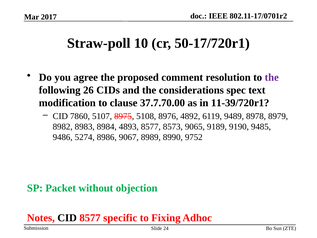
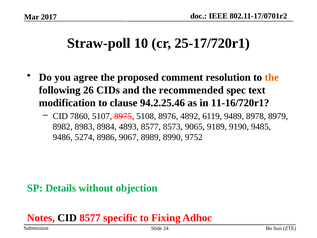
50-17/720r1: 50-17/720r1 -> 25-17/720r1
the at (272, 77) colour: purple -> orange
considerations: considerations -> recommended
37.7.70.00: 37.7.70.00 -> 94.2.25.46
11-39/720r1: 11-39/720r1 -> 11-16/720r1
Packet: Packet -> Details
